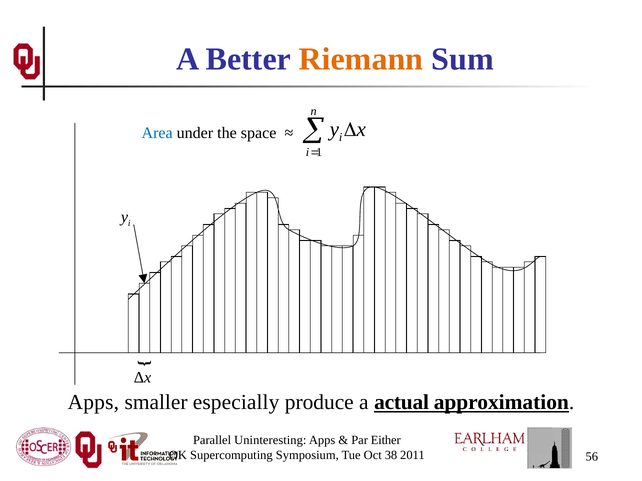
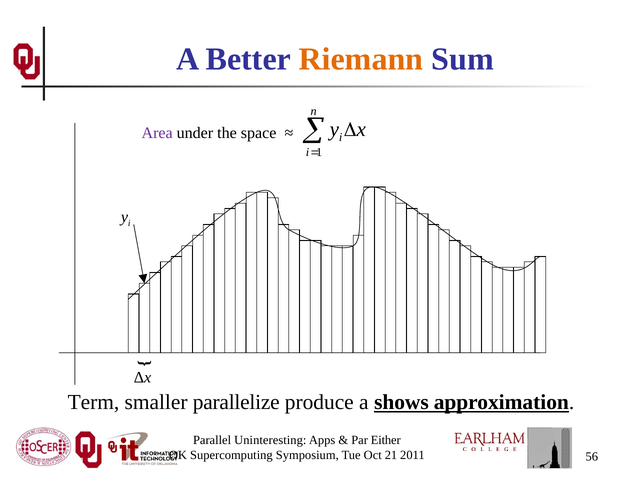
Area colour: blue -> purple
Apps at (93, 403): Apps -> Term
especially: especially -> parallelize
actual: actual -> shows
38: 38 -> 21
